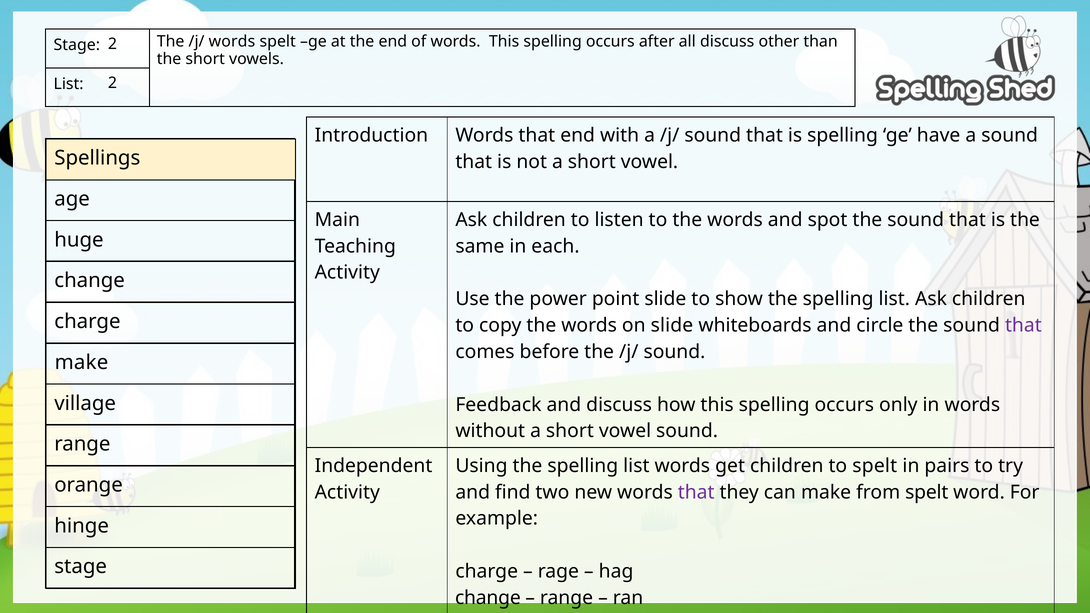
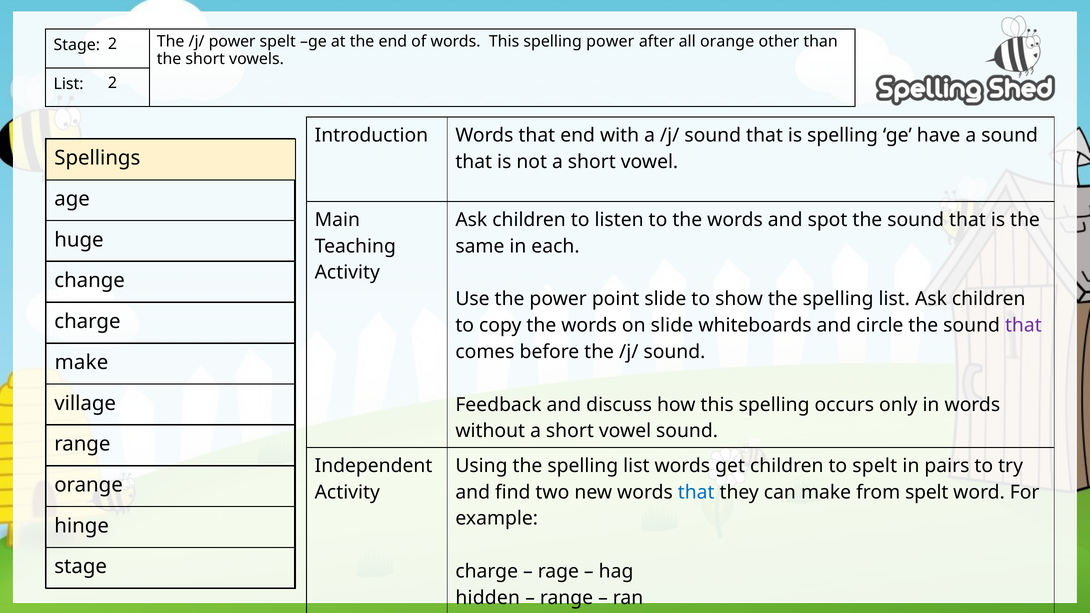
/j/ words: words -> power
words This spelling occurs: occurs -> power
all discuss: discuss -> orange
that at (696, 492) colour: purple -> blue
change at (488, 598): change -> hidden
